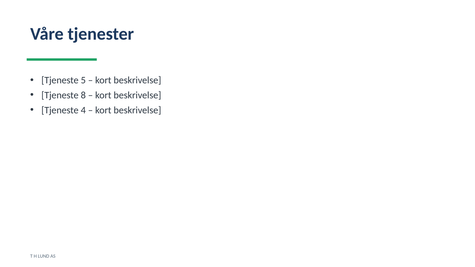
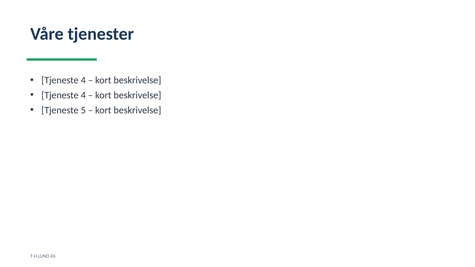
5 at (83, 80): 5 -> 4
8 at (83, 95): 8 -> 4
4: 4 -> 5
